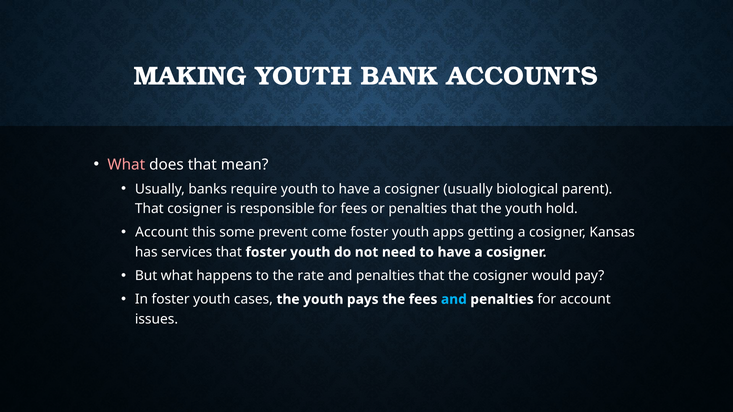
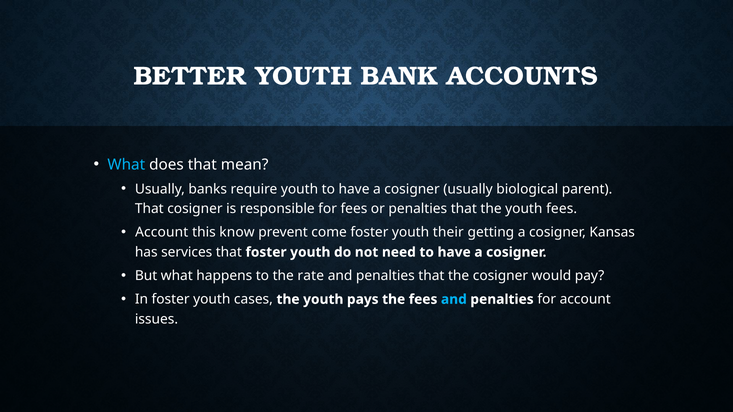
MAKING: MAKING -> BETTER
What at (126, 165) colour: pink -> light blue
youth hold: hold -> fees
some: some -> know
apps: apps -> their
